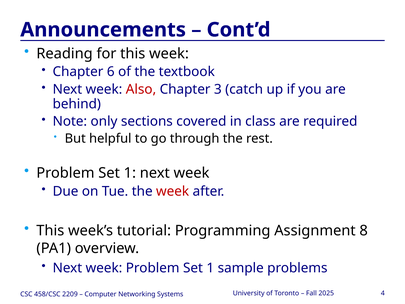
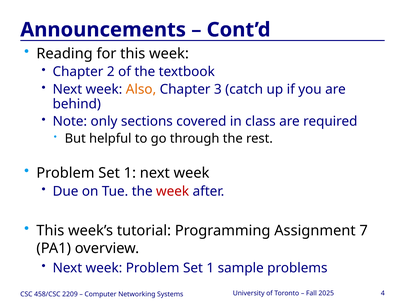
6: 6 -> 2
Also colour: red -> orange
8: 8 -> 7
